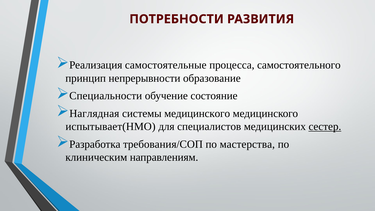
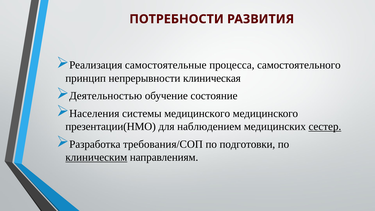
образование: образование -> клиническая
Специальности: Специальности -> Деятельностью
Наглядная: Наглядная -> Населения
испытывает(НМО: испытывает(НМО -> презентации(НМО
специалистов: специалистов -> наблюдением
мастерства: мастерства -> подготовки
клиническим underline: none -> present
